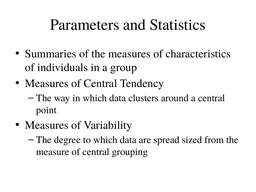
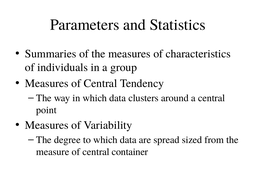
grouping: grouping -> container
